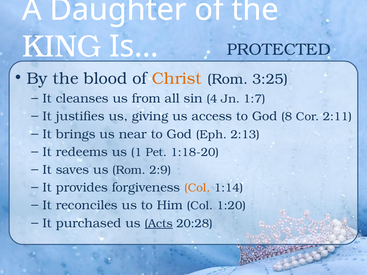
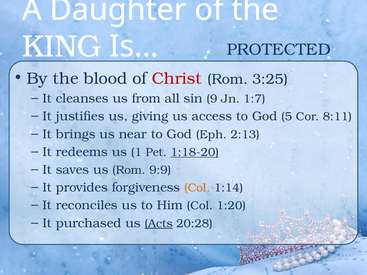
Christ colour: orange -> red
4: 4 -> 9
8: 8 -> 5
2:11: 2:11 -> 8:11
1:18-20 underline: none -> present
2:9: 2:9 -> 9:9
